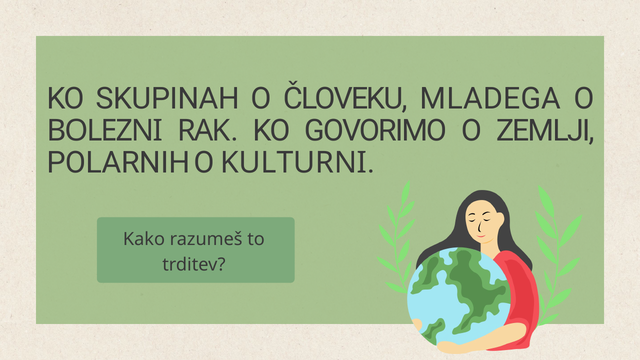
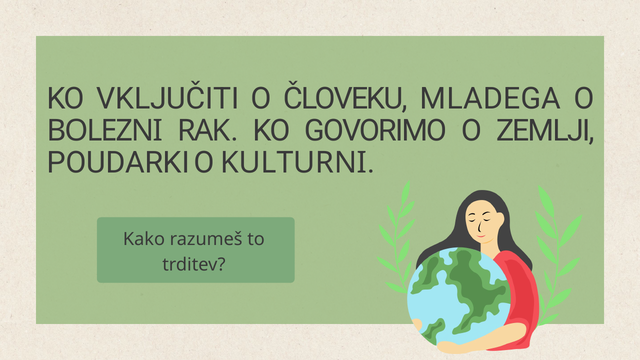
SKUPINAH: SKUPINAH -> VKLJUČITI
POLARNIH: POLARNIH -> POUDARKI
